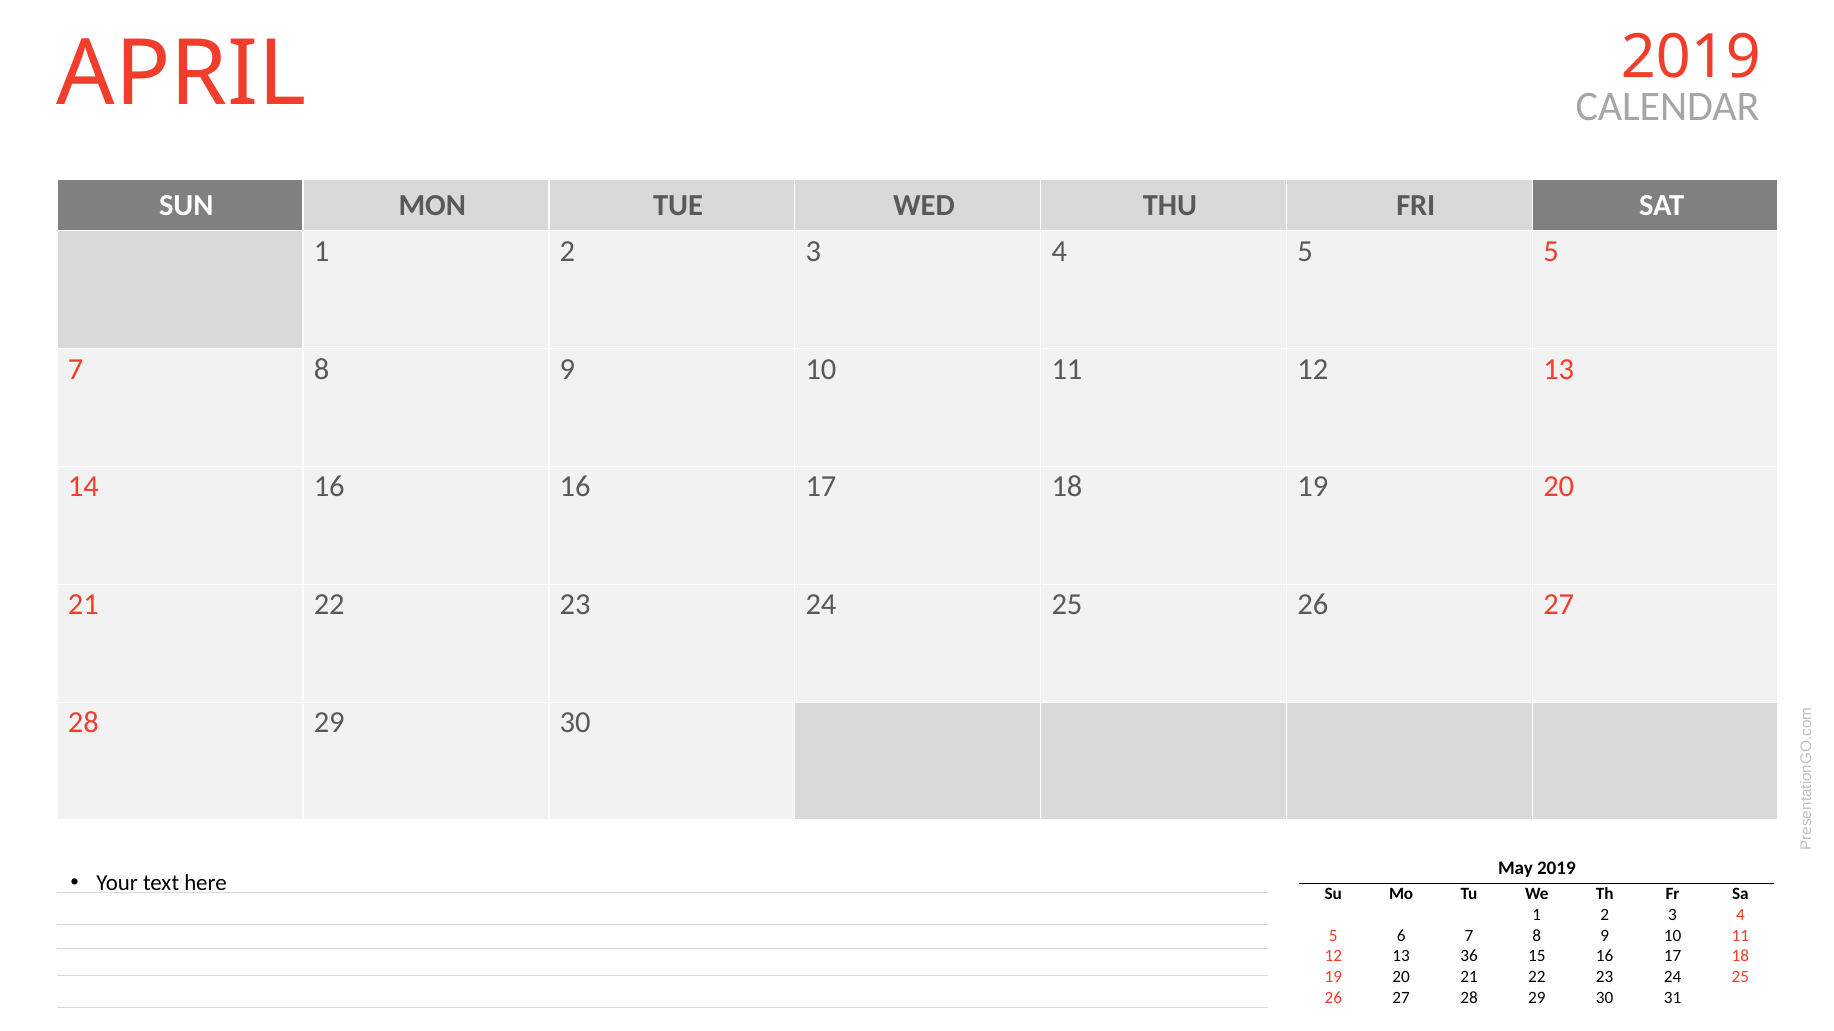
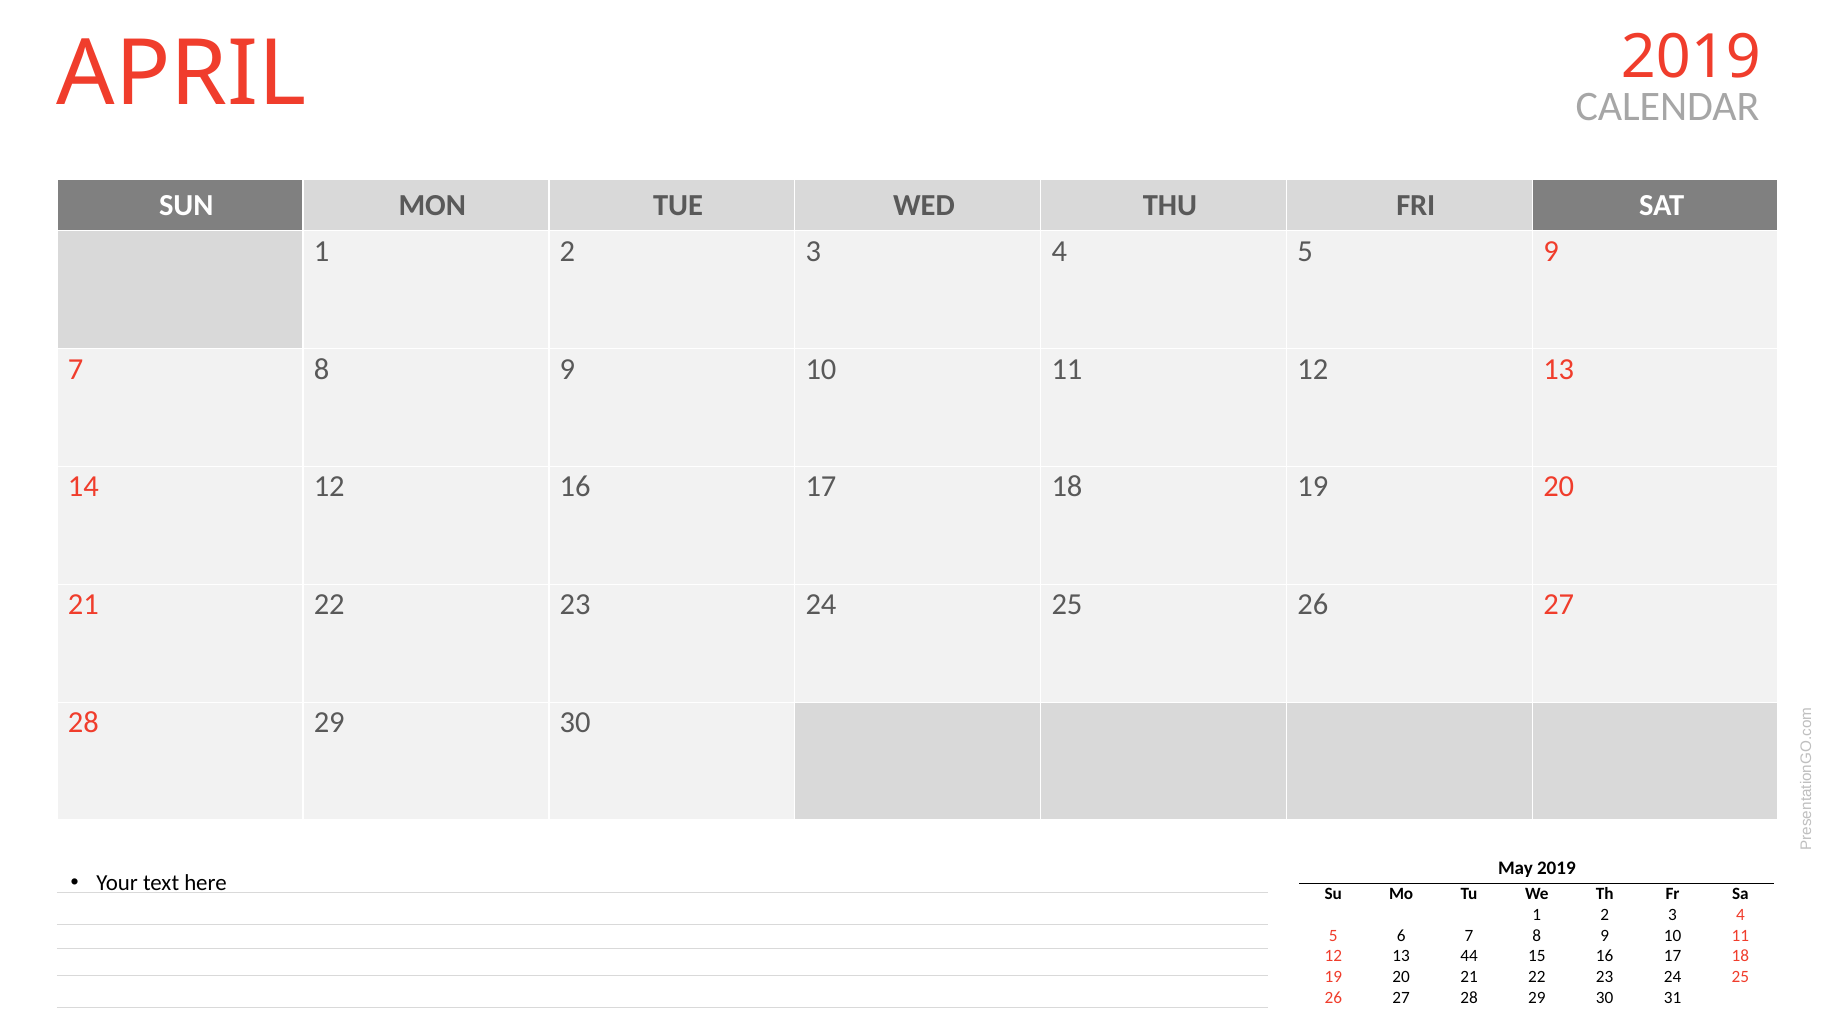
5 5: 5 -> 9
14 16: 16 -> 12
36: 36 -> 44
